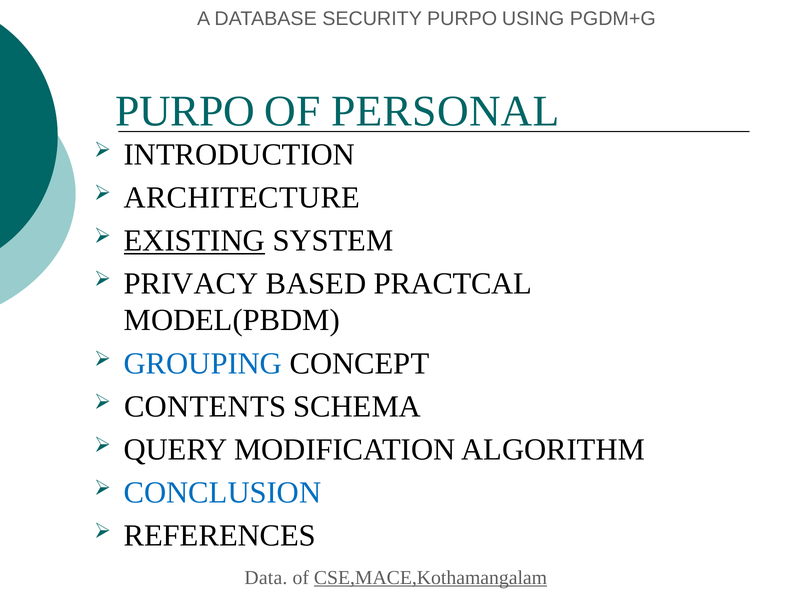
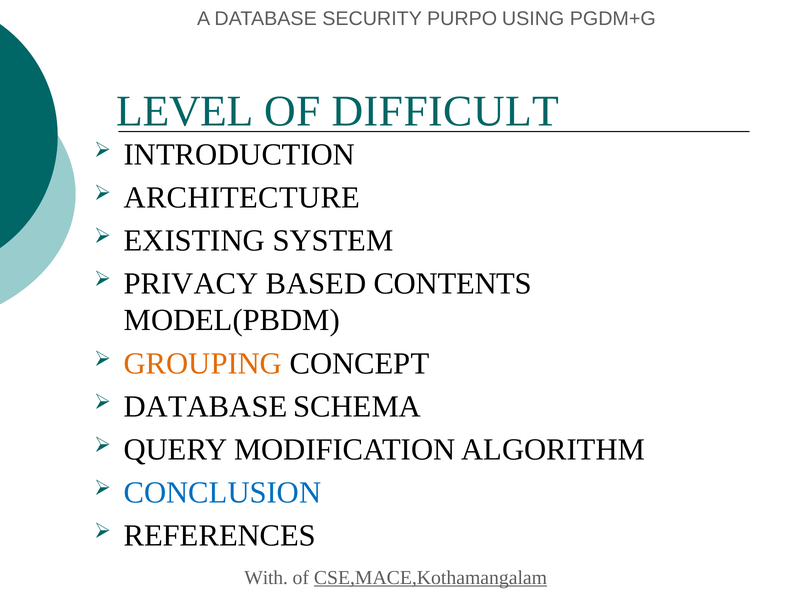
PURPO at (185, 111): PURPO -> LEVEL
PERSONAL: PERSONAL -> DIFFICULT
EXISTING underline: present -> none
PRACTCAL: PRACTCAL -> CONTENTS
GROUPING colour: blue -> orange
CONTENTS at (205, 406): CONTENTS -> DATABASE
Data: Data -> With
